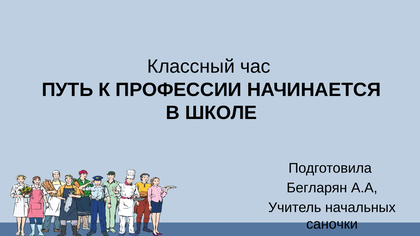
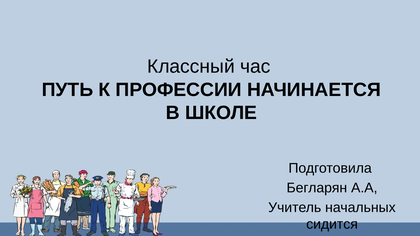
саночки: саночки -> сидится
